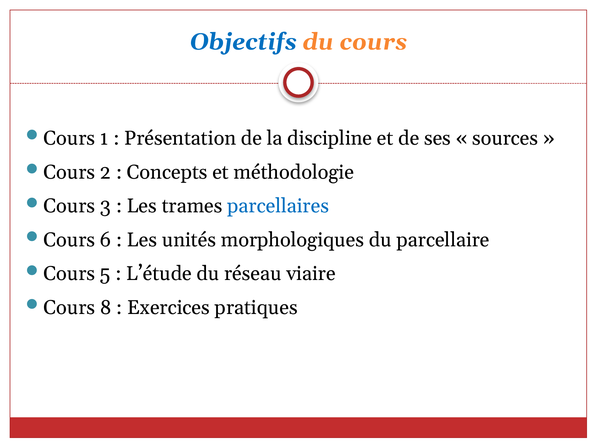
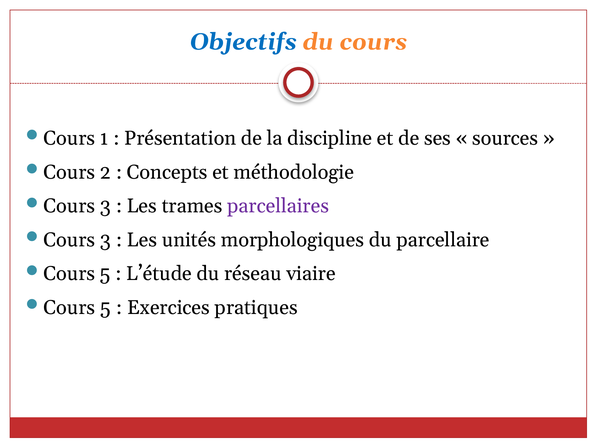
parcellaires colour: blue -> purple
6 at (106, 240): 6 -> 3
8 at (106, 307): 8 -> 5
